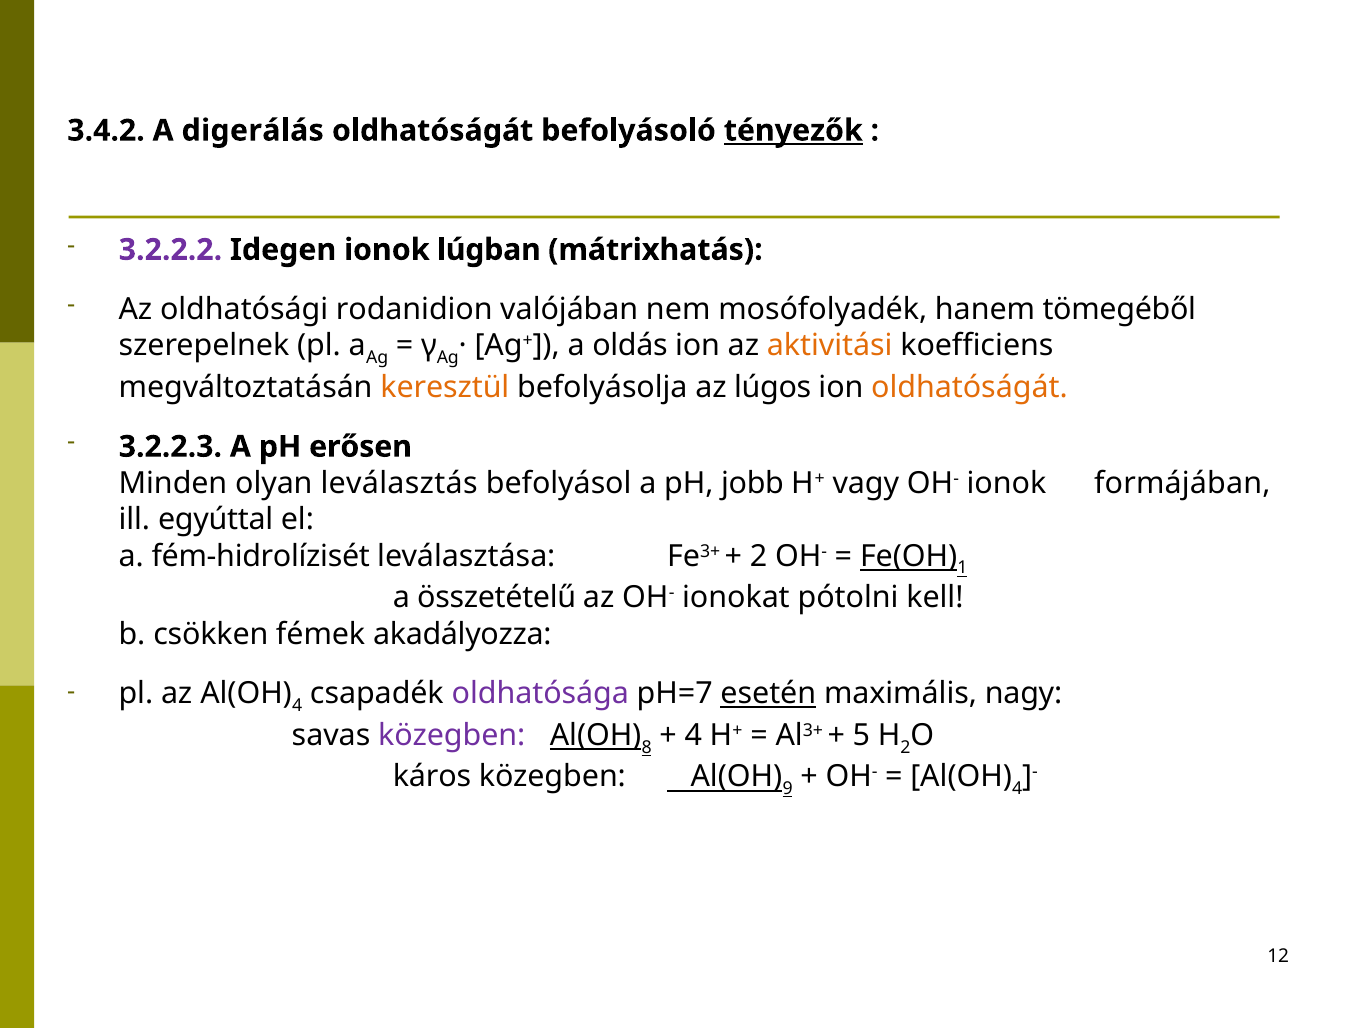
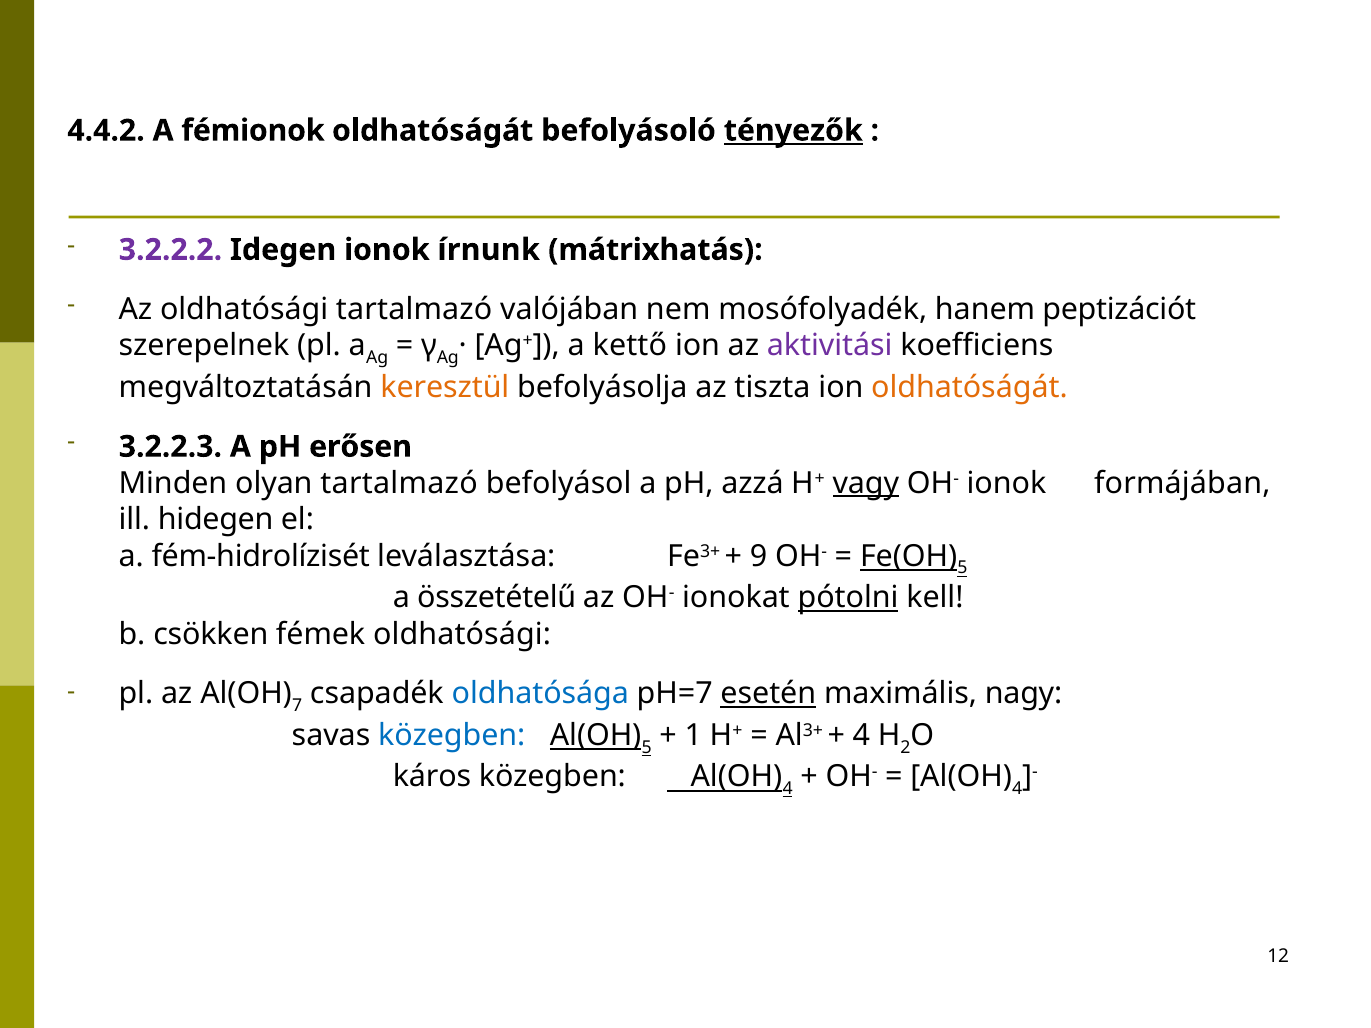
3.4.2: 3.4.2 -> 4.4.2
digerálás: digerálás -> fémionok
lúgban: lúgban -> írnunk
oldhatósági rodanidion: rodanidion -> tartalmazó
tömegéből: tömegéből -> peptizációt
oldás: oldás -> kettő
aktivitási colour: orange -> purple
lúgos: lúgos -> tiszta
olyan leválasztás: leválasztás -> tartalmazó
jobb: jobb -> azzá
vagy underline: none -> present
egyúttal: egyúttal -> hidegen
2 at (759, 556): 2 -> 9
1 at (962, 568): 1 -> 5
pótolni underline: none -> present
fémek akadályozza: akadályozza -> oldhatósági
4 at (297, 706): 4 -> 7
oldhatósága colour: purple -> blue
közegben at (452, 736) colour: purple -> blue
8 at (647, 747): 8 -> 5
4 at (693, 736): 4 -> 1
5 at (861, 736): 5 -> 4
9 at (788, 789): 9 -> 4
